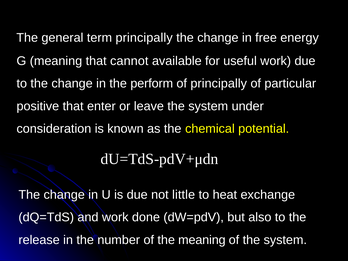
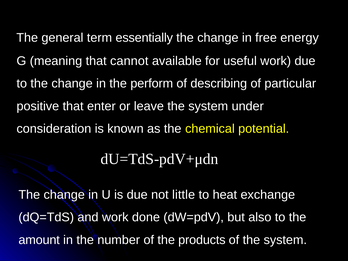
term principally: principally -> essentially
of principally: principally -> describing
release: release -> amount
the meaning: meaning -> products
